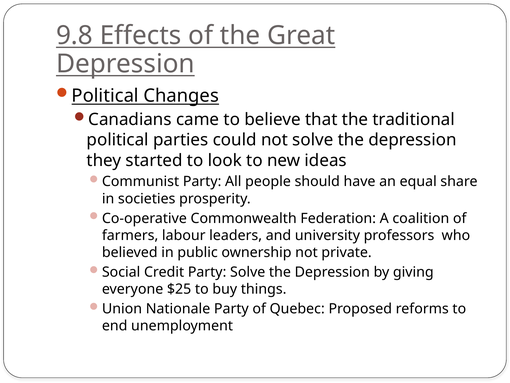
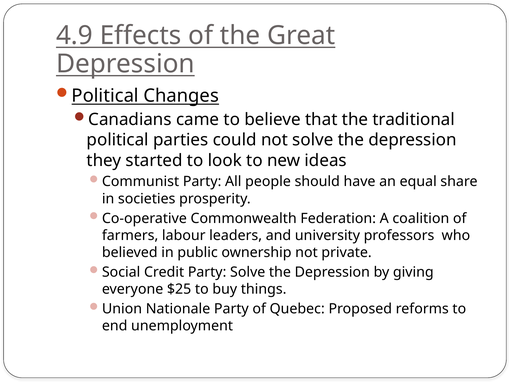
9.8: 9.8 -> 4.9
